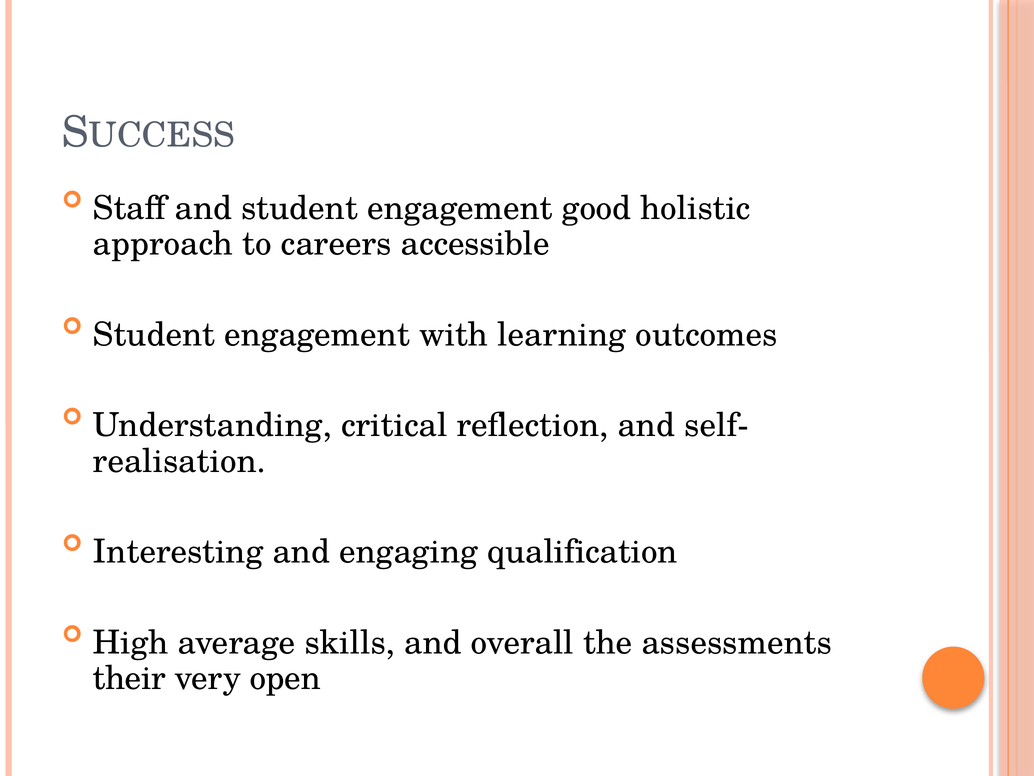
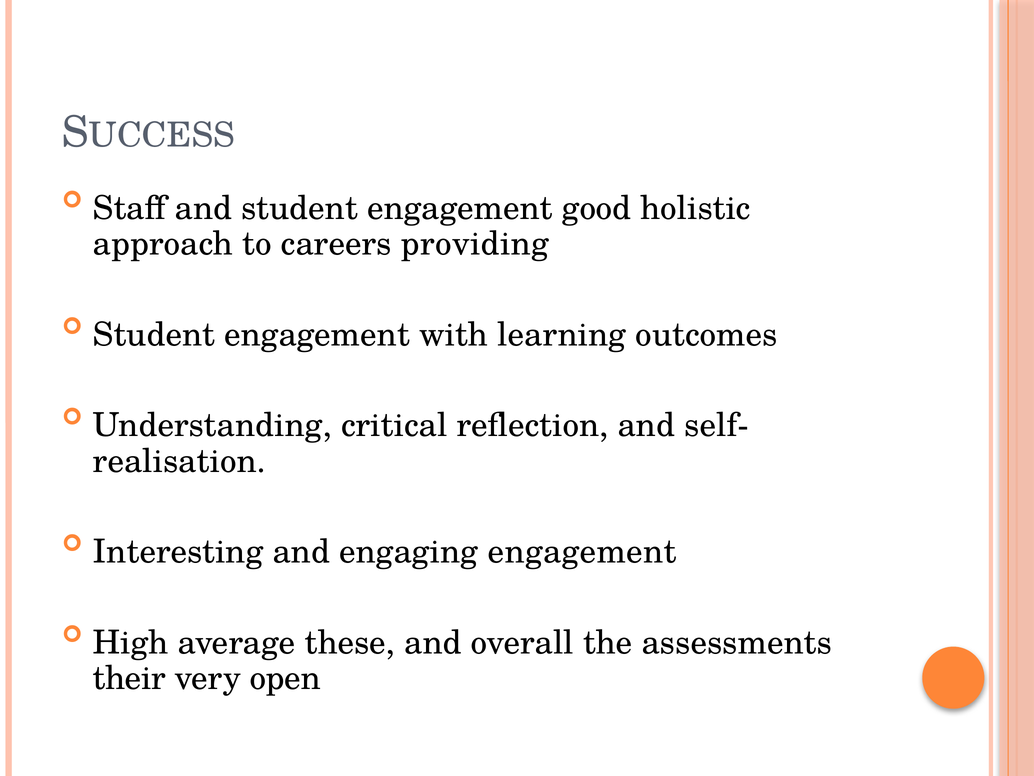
accessible: accessible -> providing
engaging qualification: qualification -> engagement
skills: skills -> these
